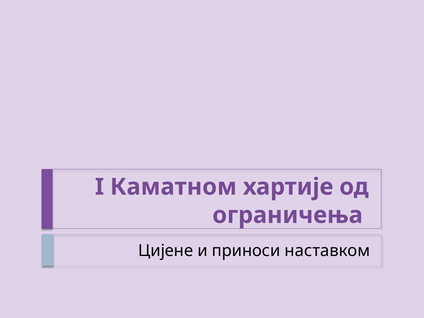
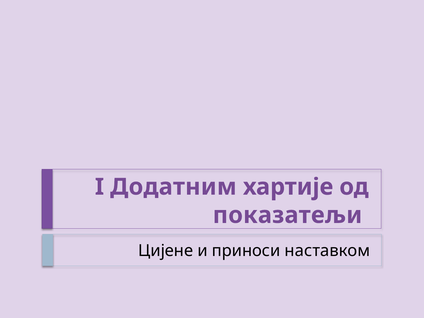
Каматном: Каматном -> Додатним
ограничења: ограничења -> показатељи
